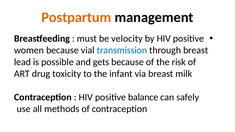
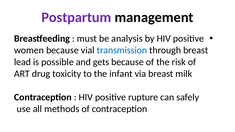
Postpartum colour: orange -> purple
velocity: velocity -> analysis
balance: balance -> rupture
